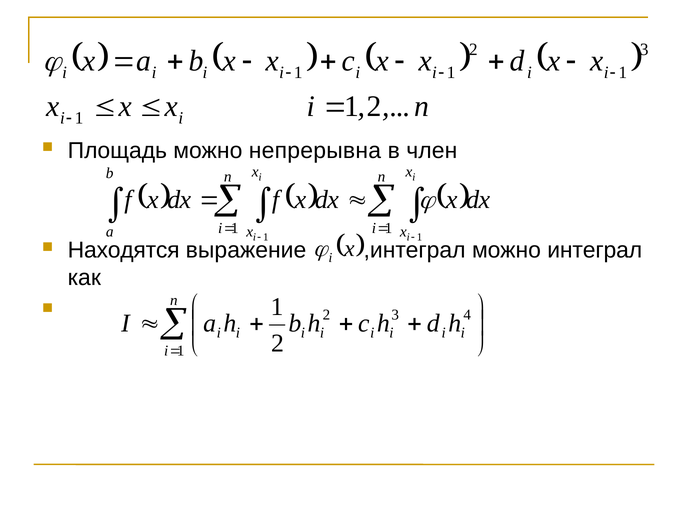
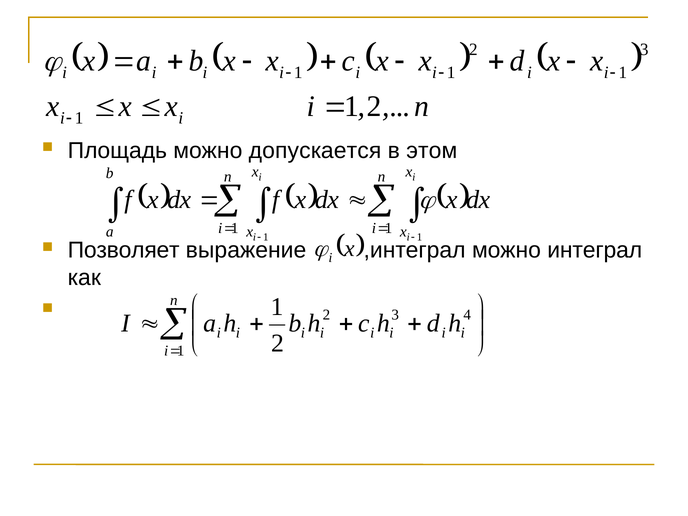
непрерывна: непрерывна -> допускается
член: член -> этом
Находятся: Находятся -> Позволяет
